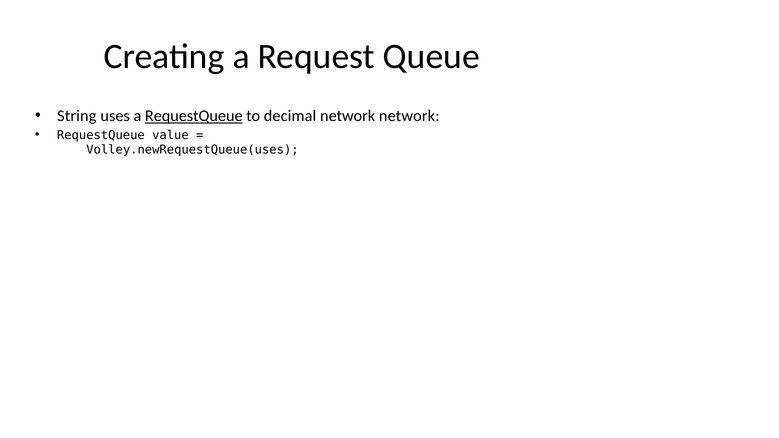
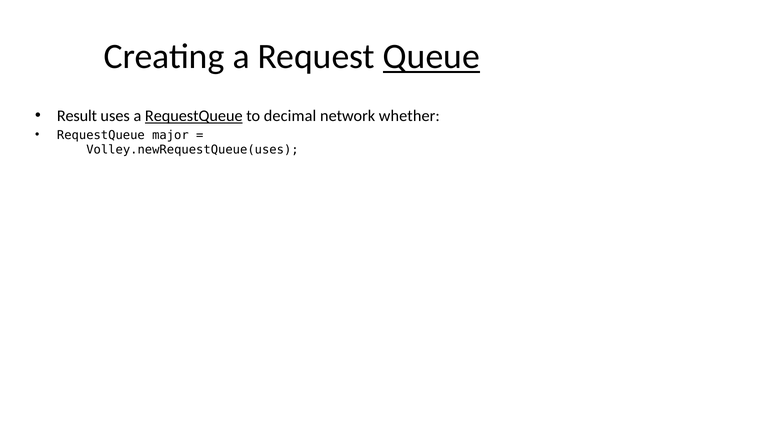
Queue underline: none -> present
String: String -> Result
network network: network -> whether
value: value -> major
